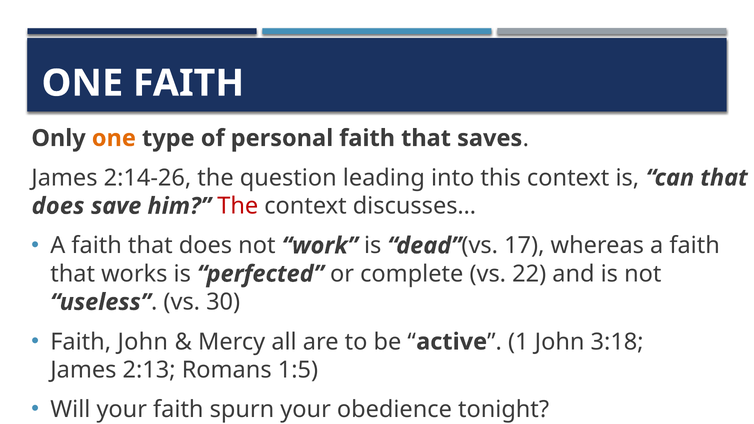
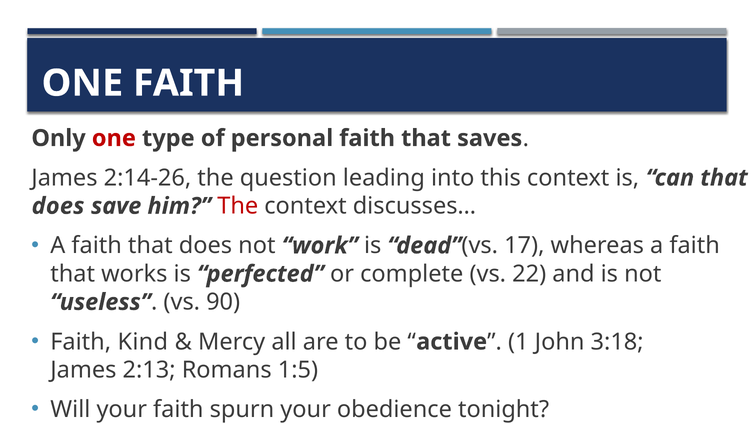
one at (114, 138) colour: orange -> red
30: 30 -> 90
Faith John: John -> Kind
